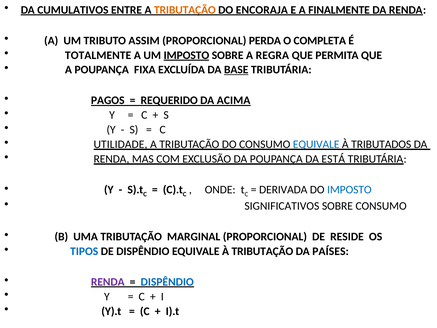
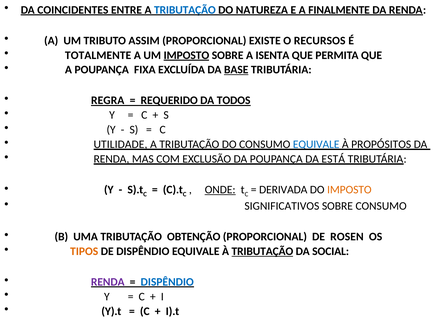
CUMULATIVOS: CUMULATIVOS -> COINCIDENTES
TRIBUTAÇÃO at (185, 10) colour: orange -> blue
ENCORAJA: ENCORAJA -> NATUREZA
PERDA: PERDA -> EXISTE
COMPLETA: COMPLETA -> RECURSOS
REGRA: REGRA -> ISENTA
PAGOS: PAGOS -> REGRA
ACIMA: ACIMA -> TODOS
TRIBUTADOS: TRIBUTADOS -> PROPÓSITOS
ONDE underline: none -> present
IMPOSTO at (349, 190) colour: blue -> orange
MARGINAL: MARGINAL -> OBTENÇÃO
RESIDE: RESIDE -> ROSEN
TIPOS colour: blue -> orange
TRIBUTAÇÃO at (262, 251) underline: none -> present
PAÍSES: PAÍSES -> SOCIAL
